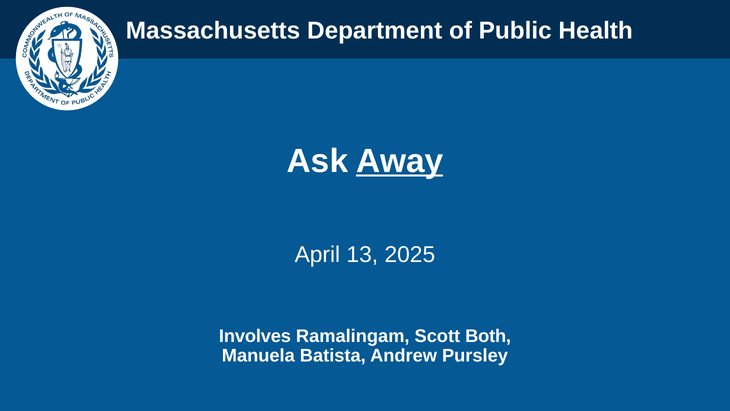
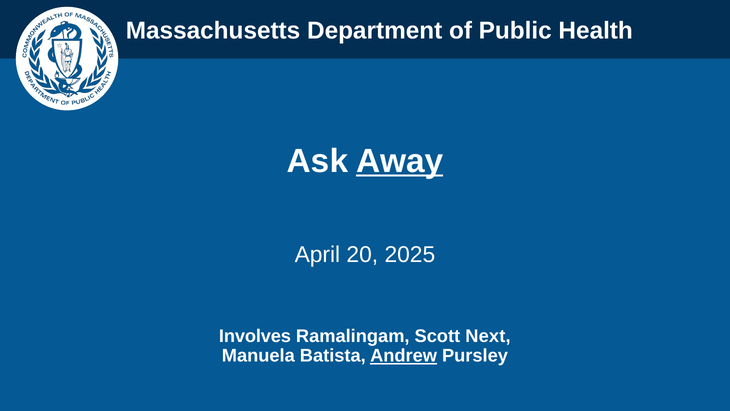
13: 13 -> 20
Both: Both -> Next
Andrew underline: none -> present
